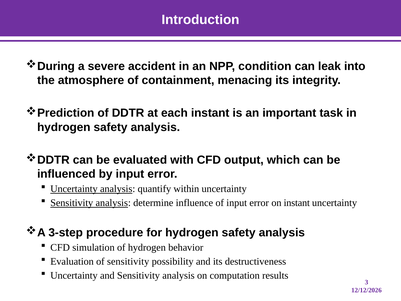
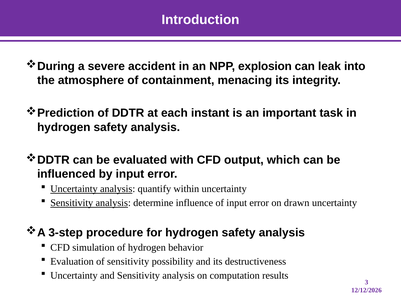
condition: condition -> explosion
on instant: instant -> drawn
